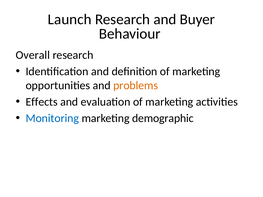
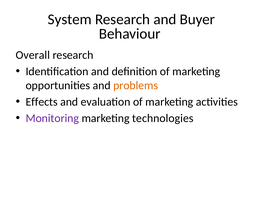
Launch: Launch -> System
Monitoring colour: blue -> purple
demographic: demographic -> technologies
